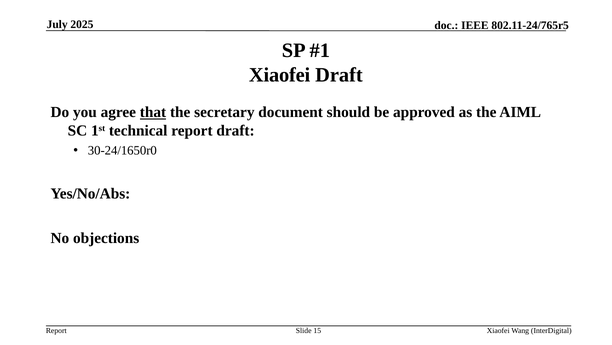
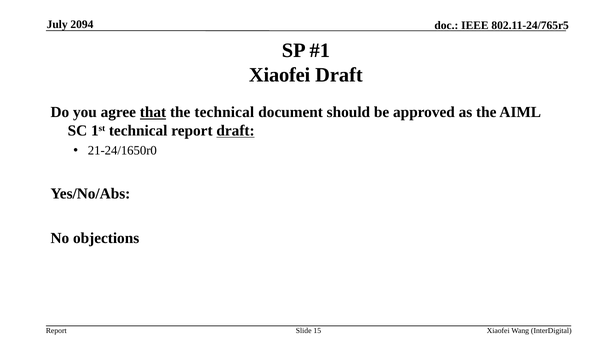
2025: 2025 -> 2094
the secretary: secretary -> technical
draft at (236, 130) underline: none -> present
30-24/1650r0: 30-24/1650r0 -> 21-24/1650r0
